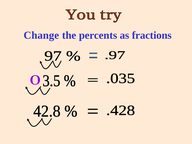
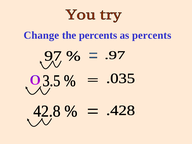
as fractions: fractions -> percents
